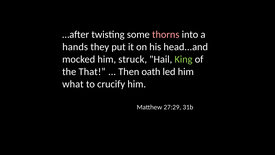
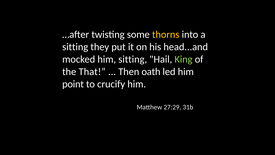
thorns colour: pink -> yellow
hands at (75, 47): hands -> sitting
him struck: struck -> sitting
what: what -> point
